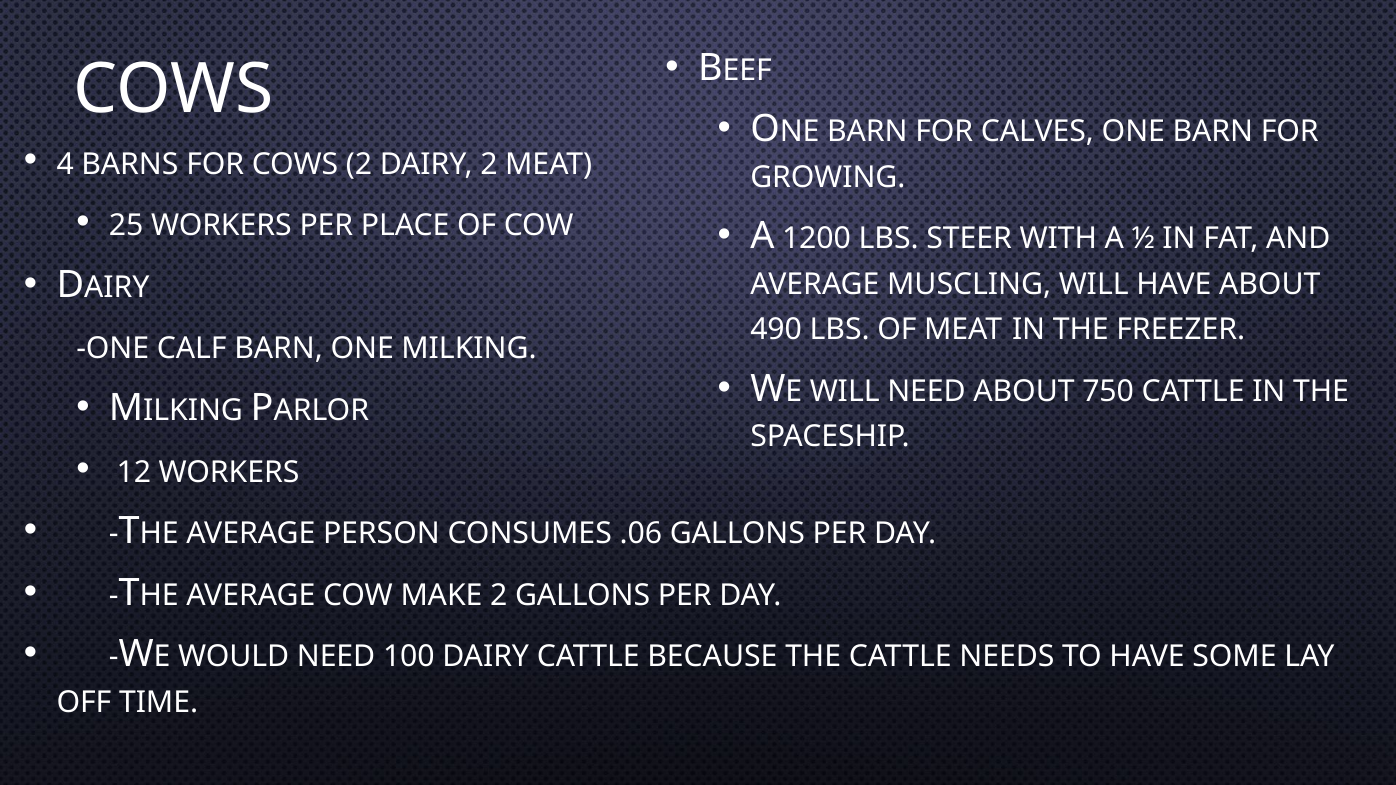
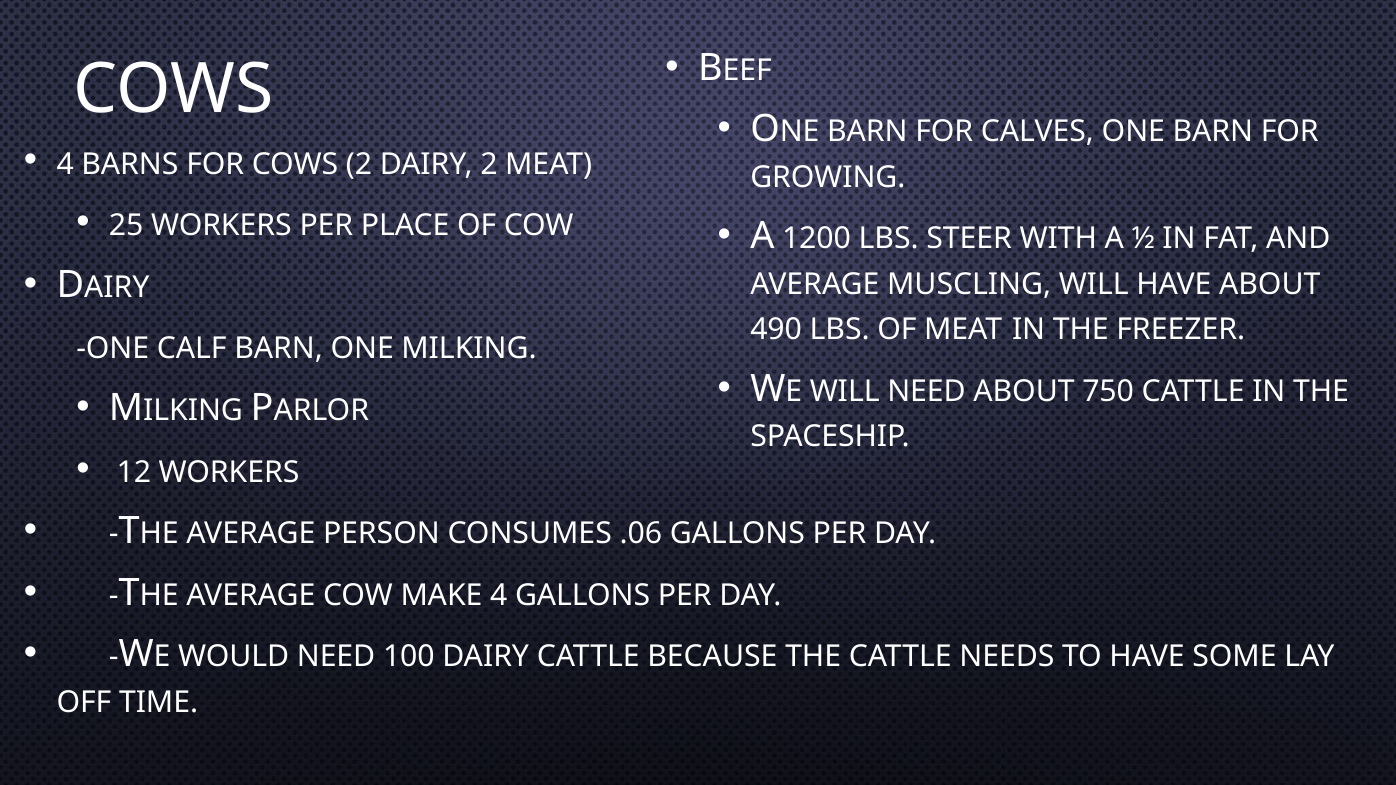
MAKE 2: 2 -> 4
